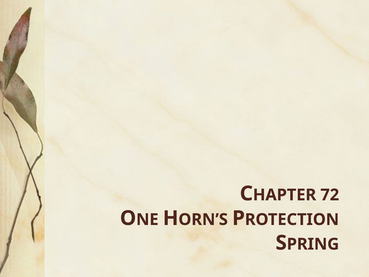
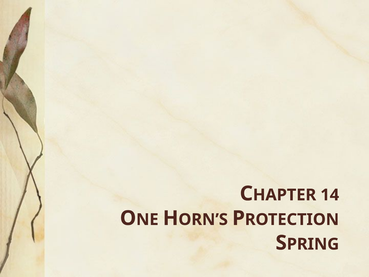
72: 72 -> 14
